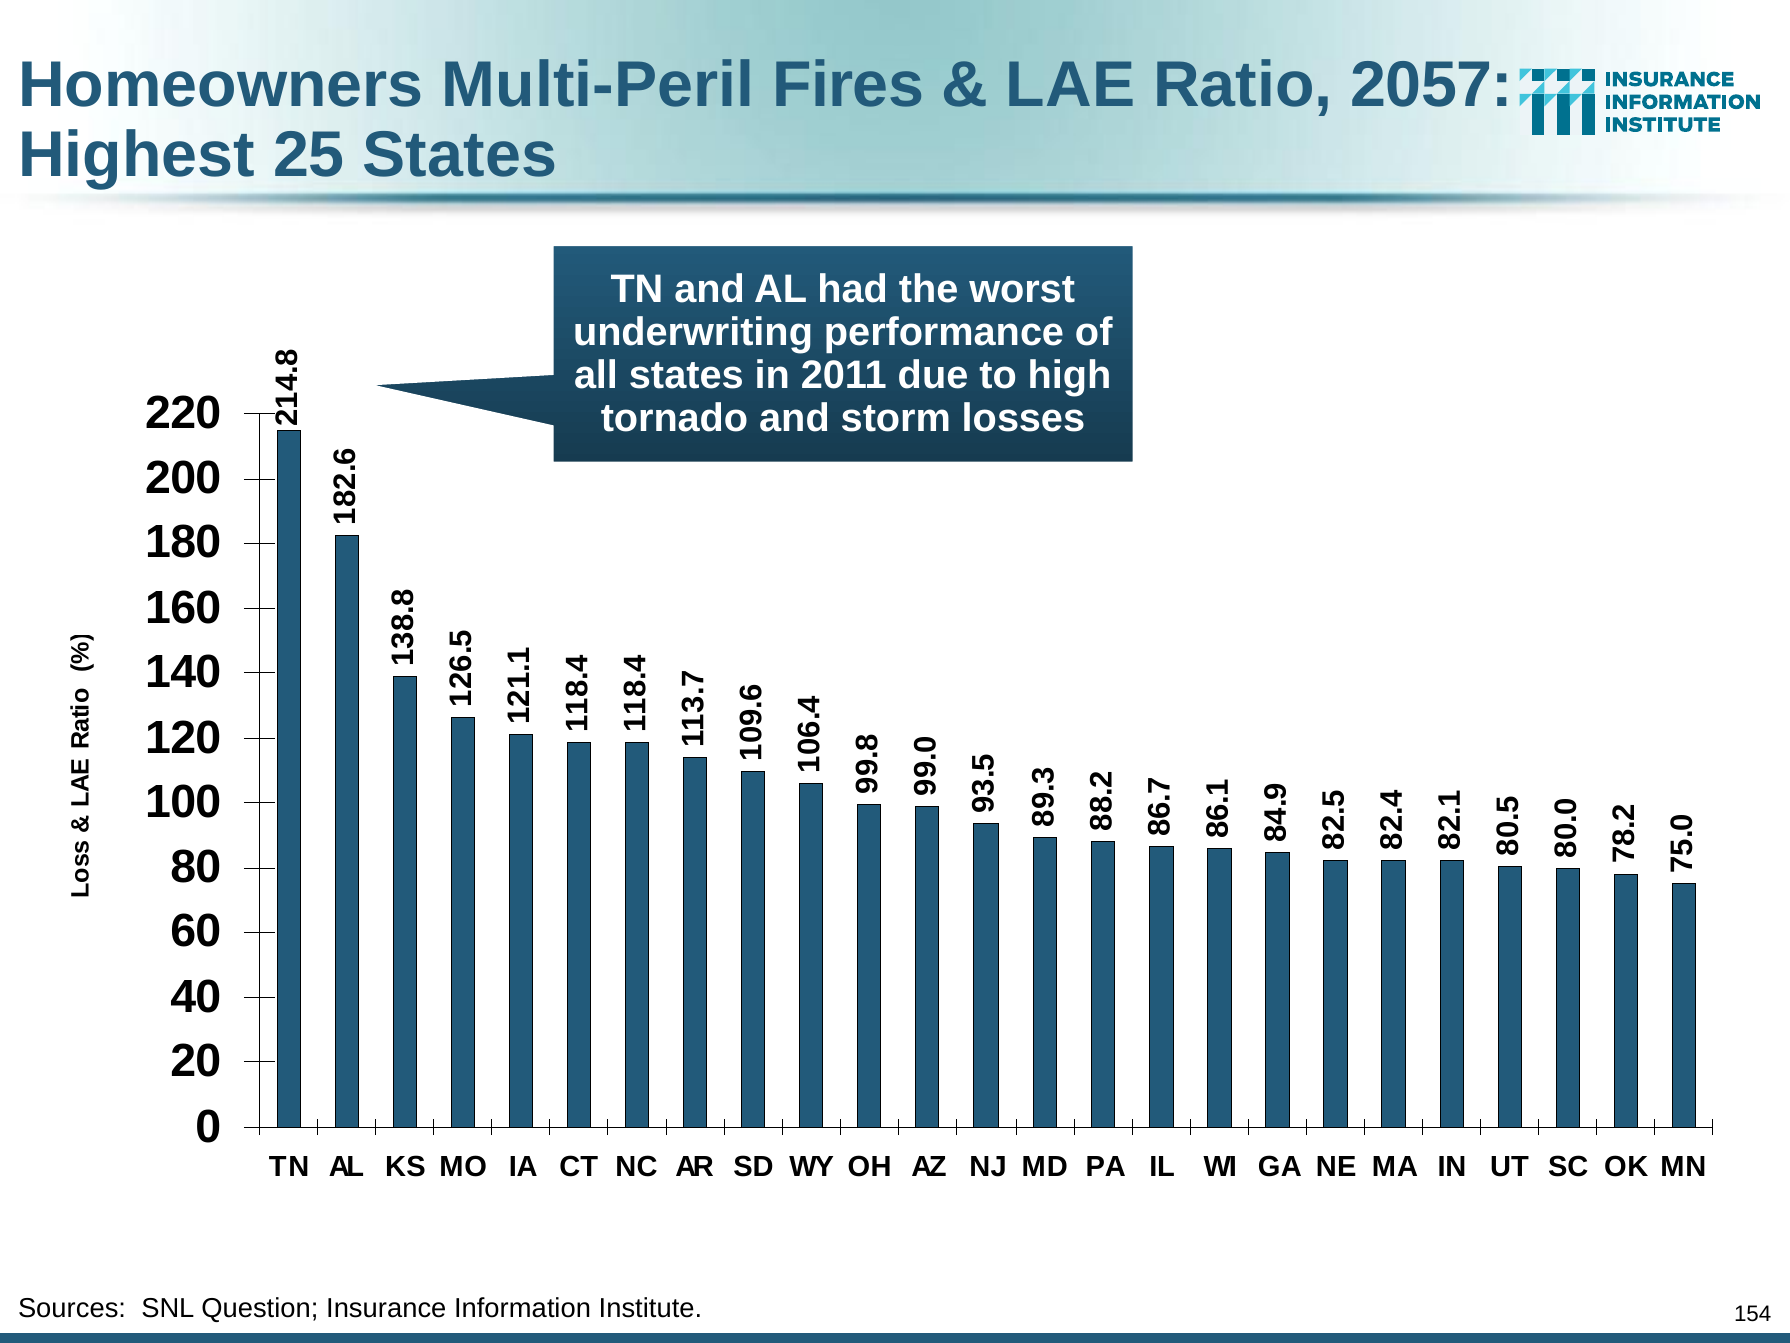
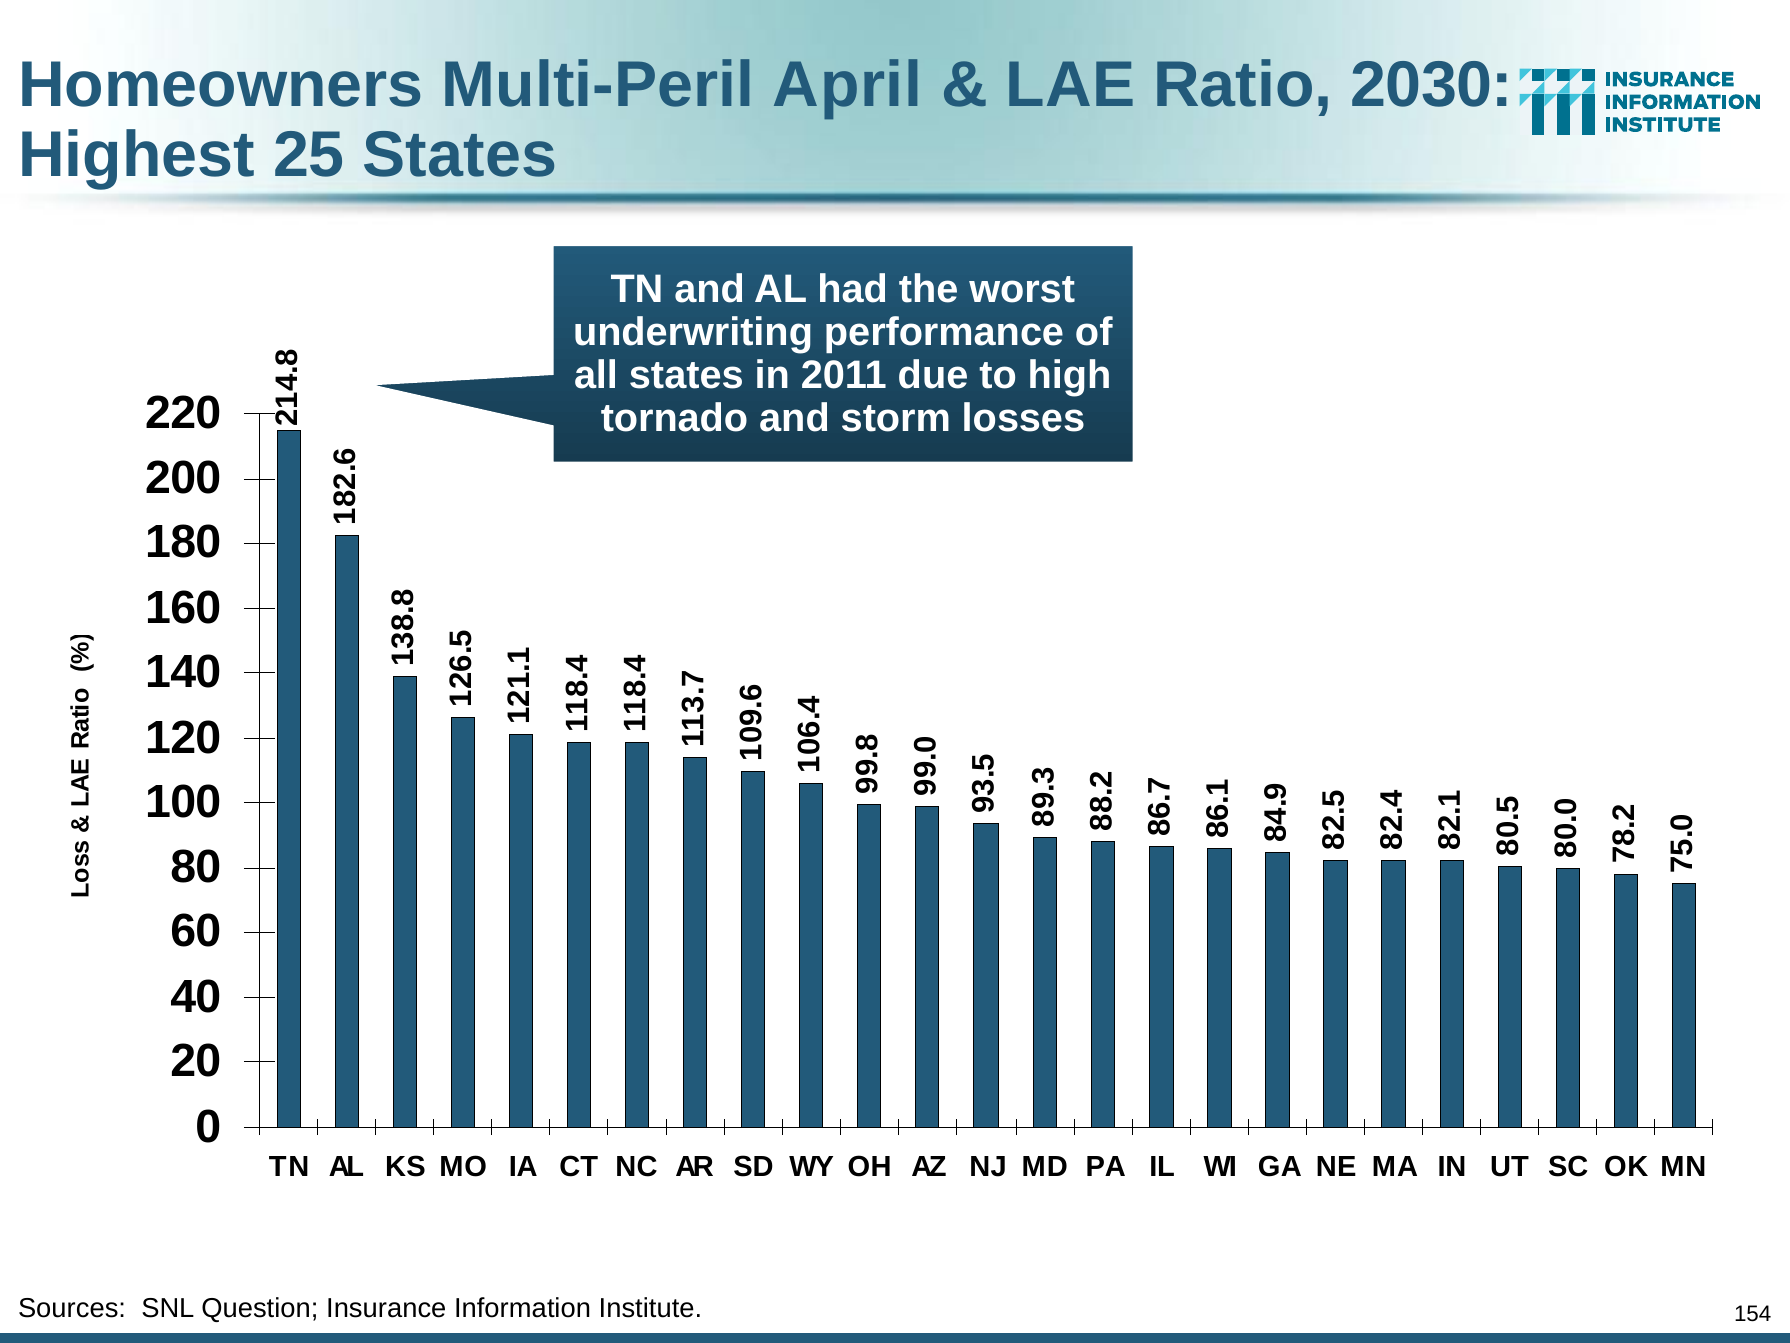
Fires: Fires -> April
2057: 2057 -> 2030
